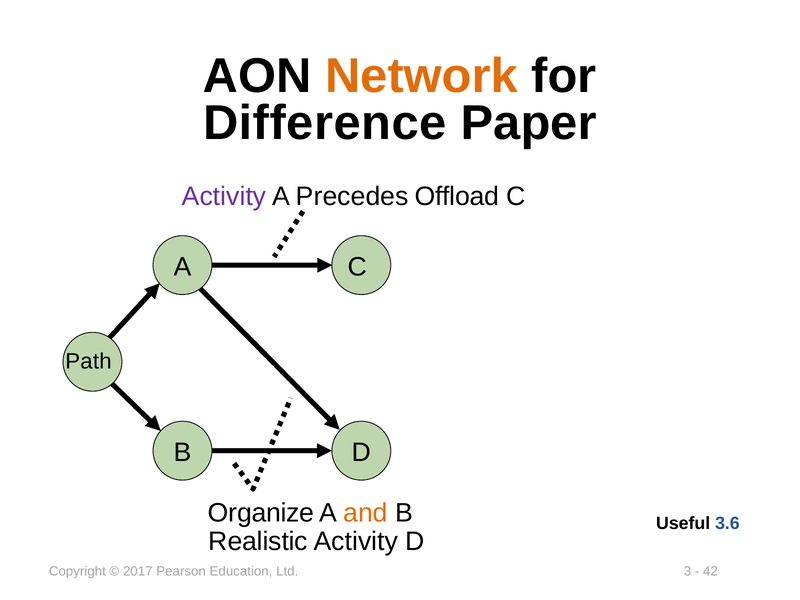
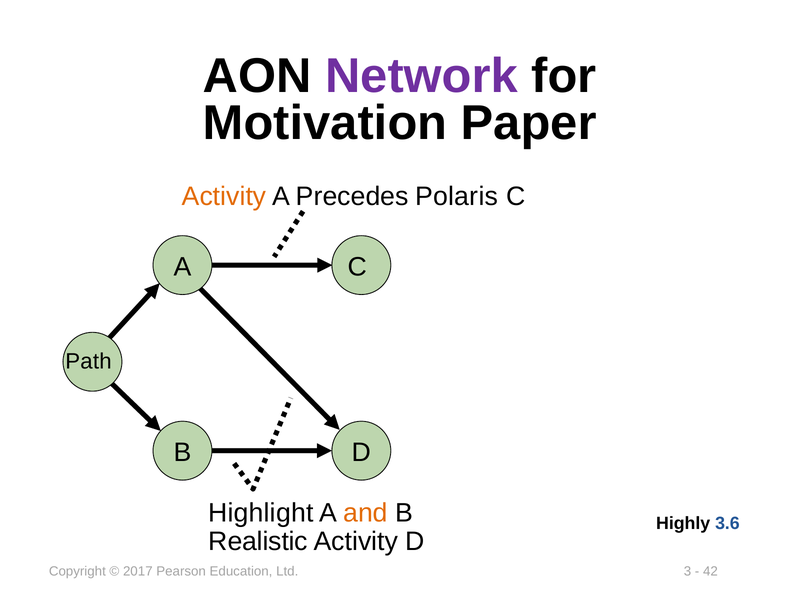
Network colour: orange -> purple
Difference: Difference -> Motivation
Activity at (224, 196) colour: purple -> orange
Offload: Offload -> Polaris
Organize: Organize -> Highlight
Useful: Useful -> Highly
